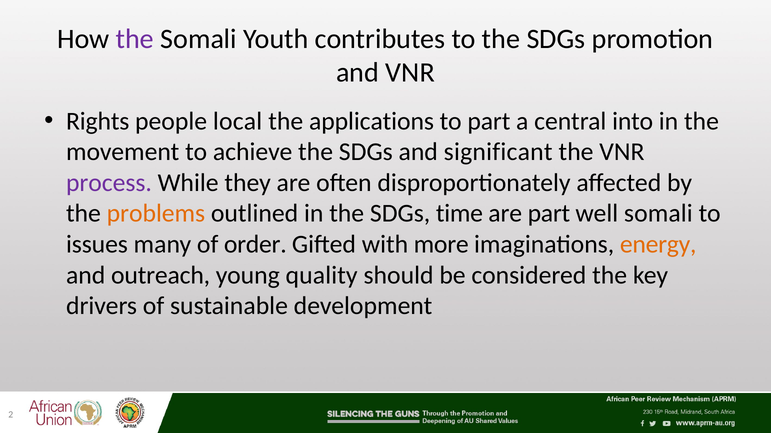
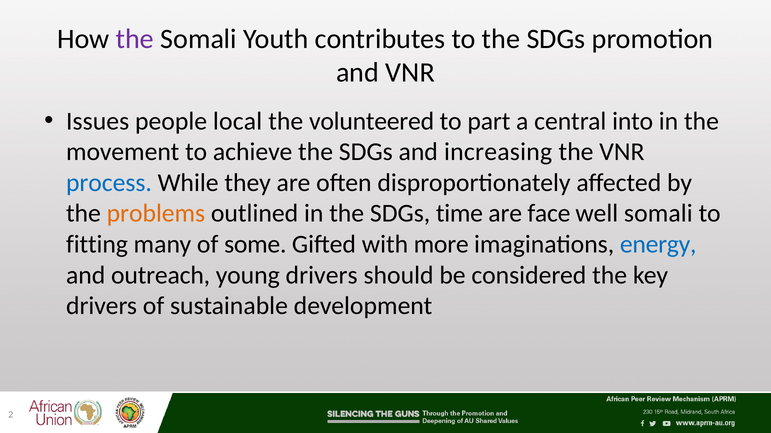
Rights: Rights -> Issues
applications: applications -> volunteered
significant: significant -> increasing
process colour: purple -> blue
are part: part -> face
issues: issues -> fitting
order: order -> some
energy colour: orange -> blue
young quality: quality -> drivers
